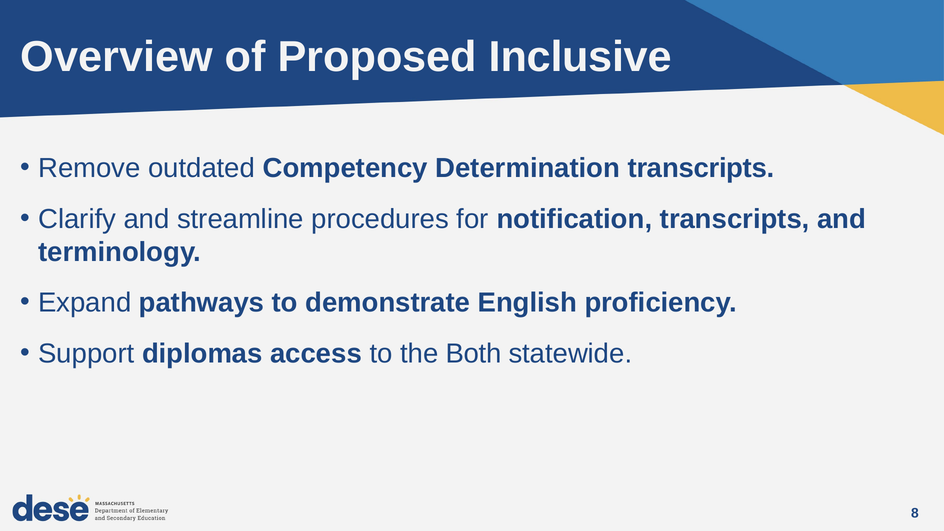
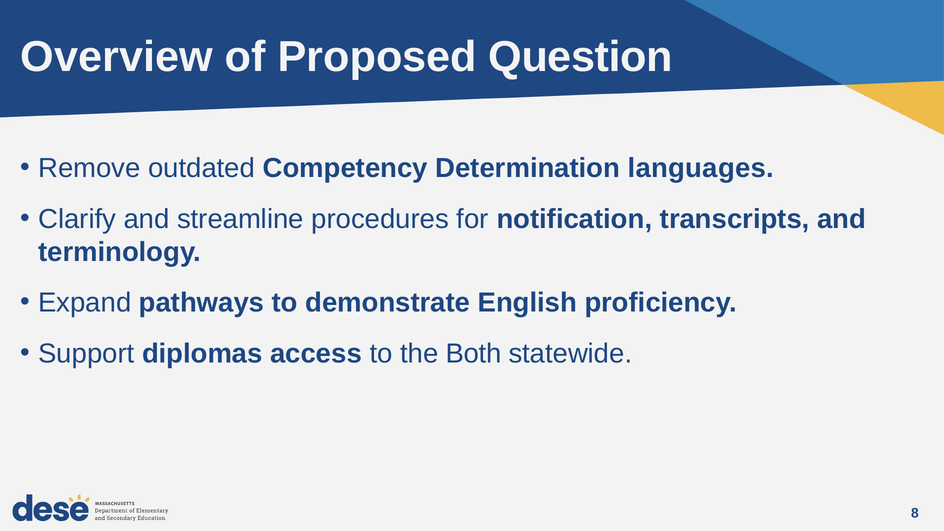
Inclusive: Inclusive -> Question
Determination transcripts: transcripts -> languages
